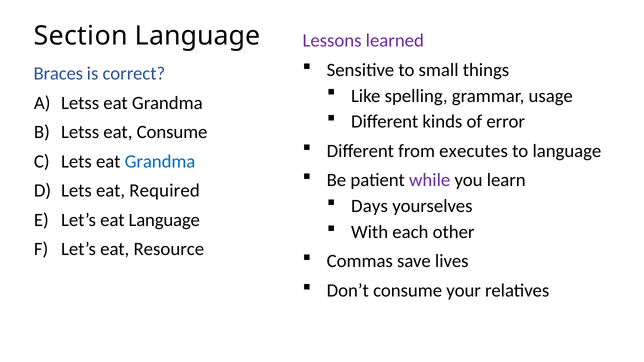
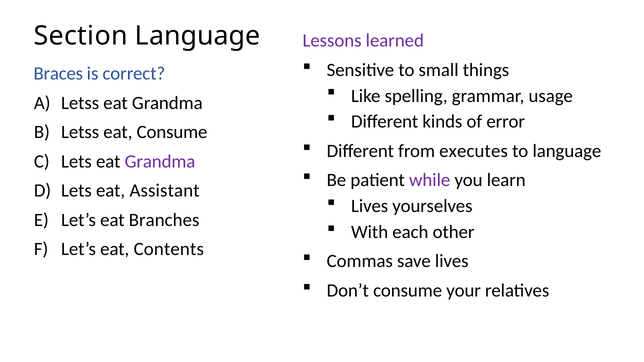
Grandma at (160, 162) colour: blue -> purple
Required: Required -> Assistant
Days at (370, 206): Days -> Lives
eat Language: Language -> Branches
Resource: Resource -> Contents
